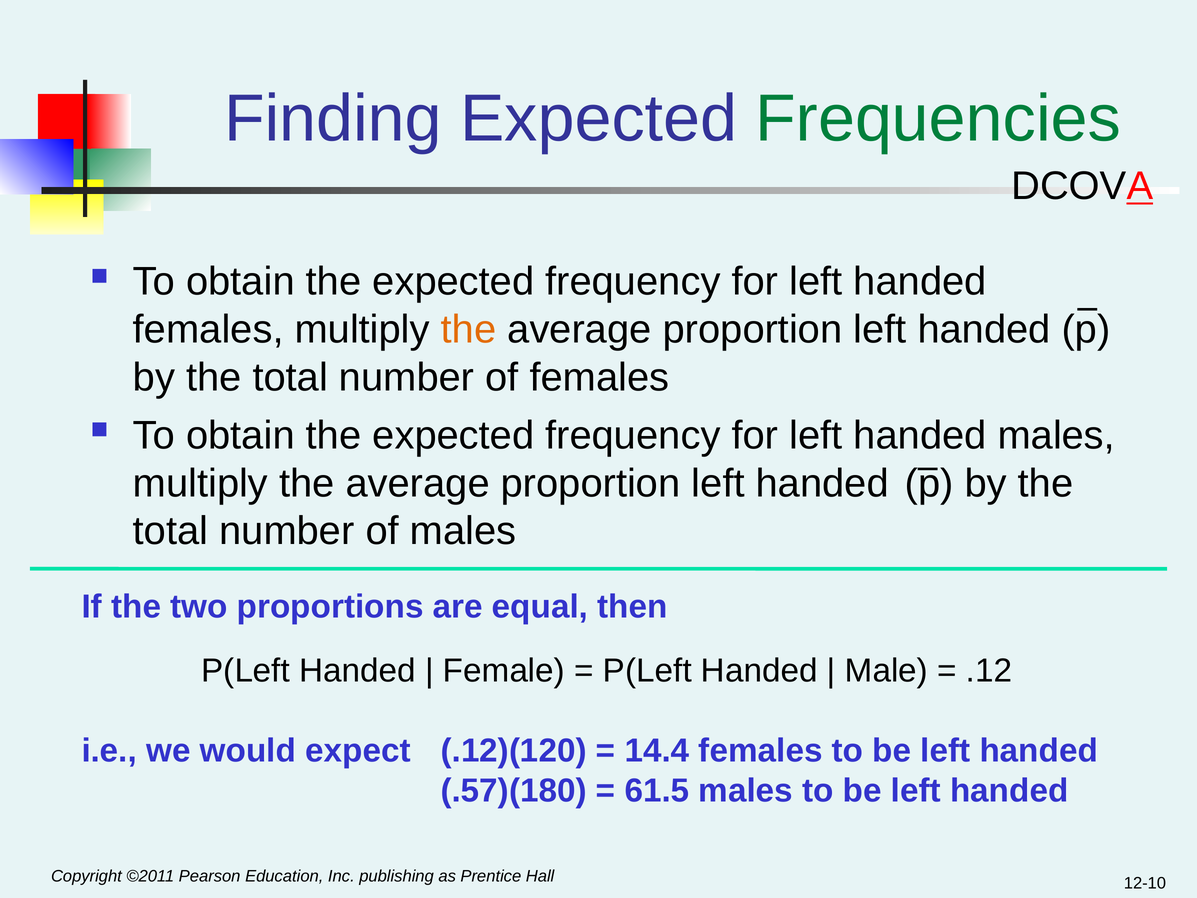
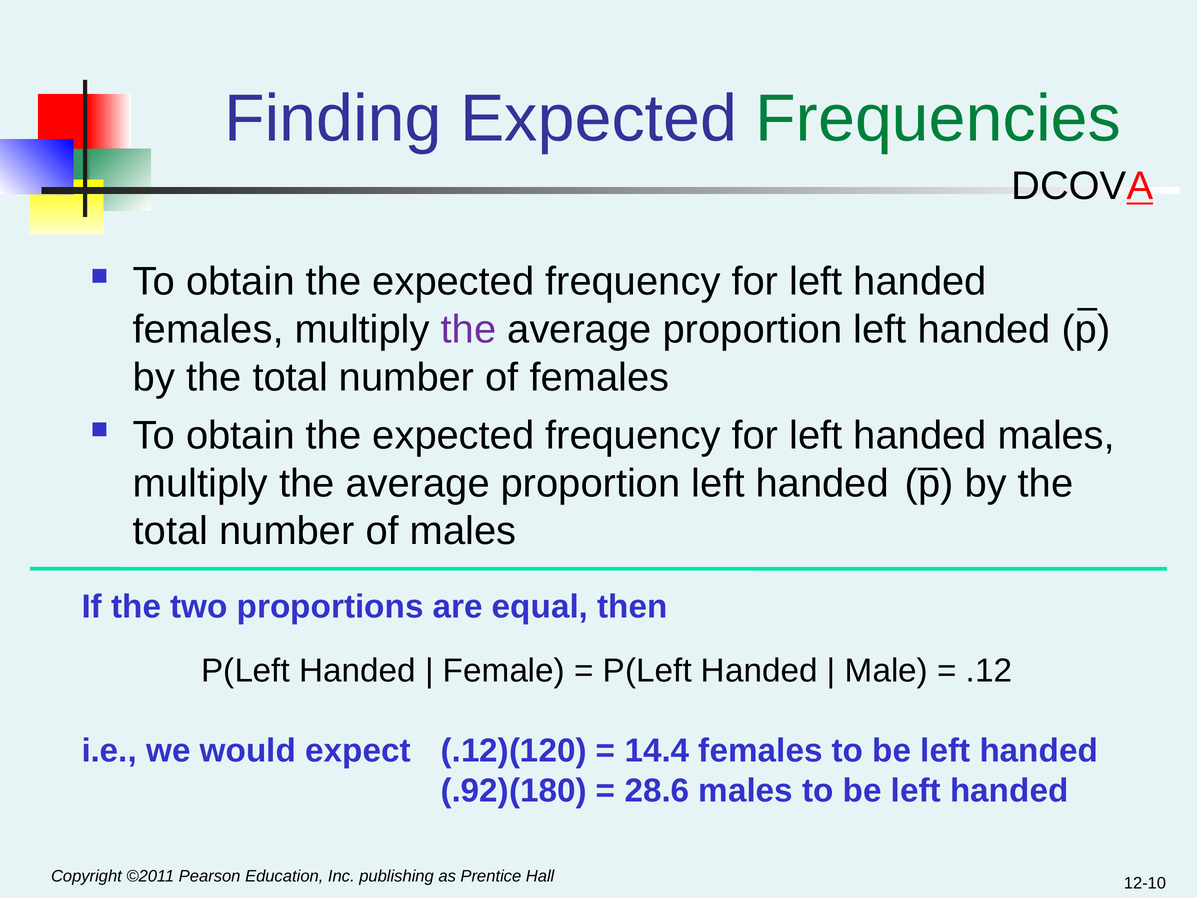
the at (469, 330) colour: orange -> purple
.57)(180: .57)(180 -> .92)(180
61.5: 61.5 -> 28.6
